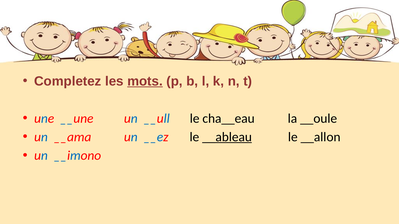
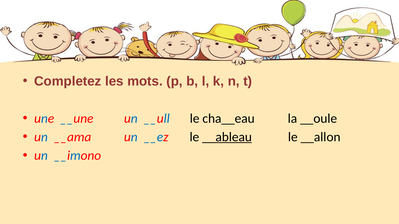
mots underline: present -> none
